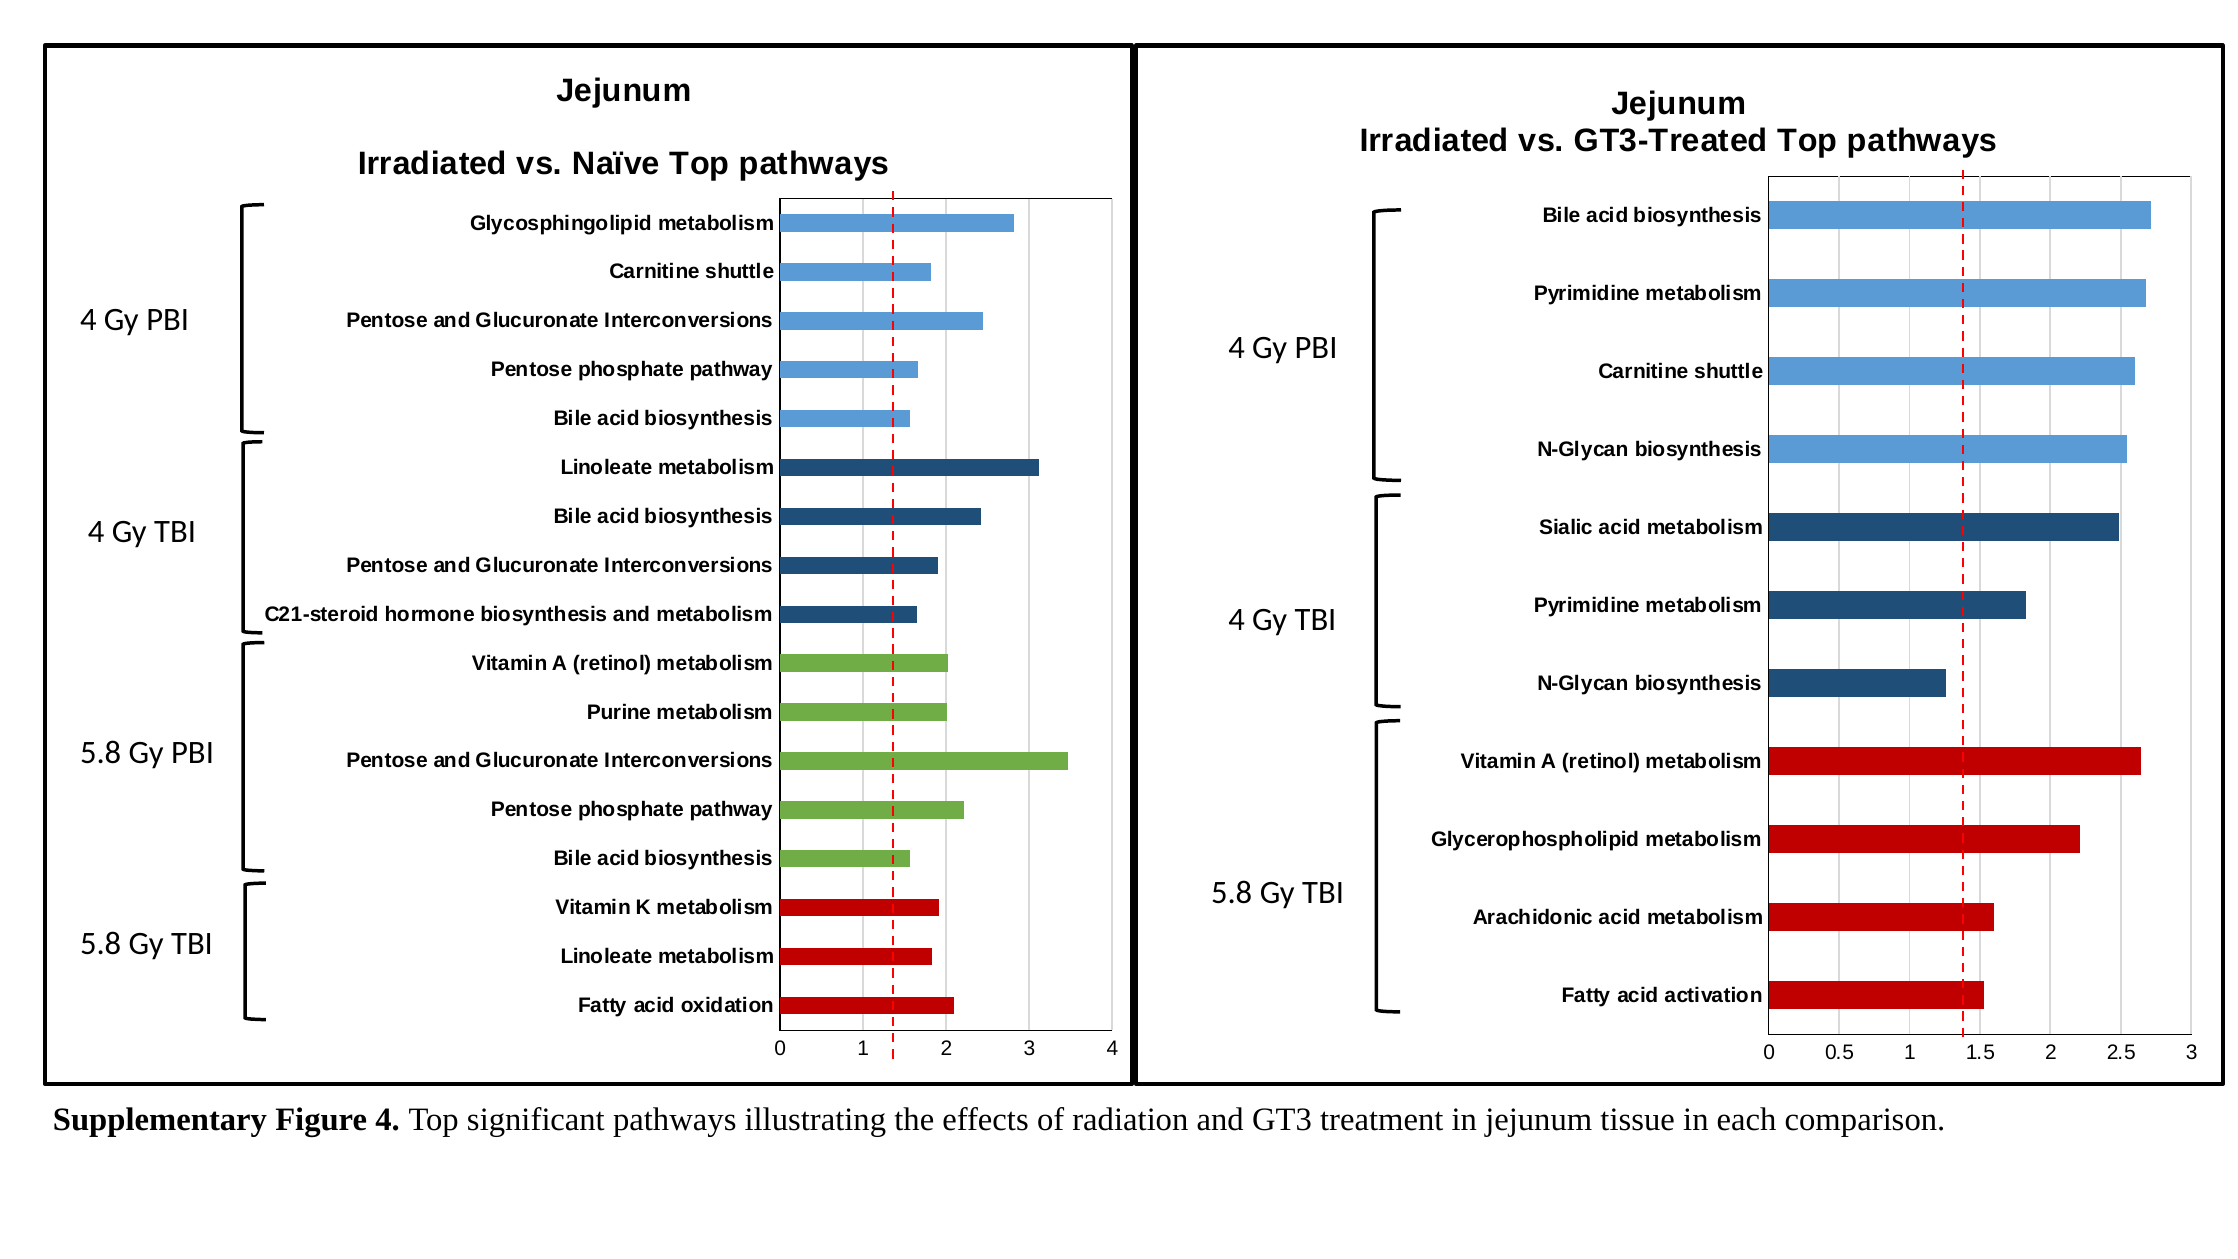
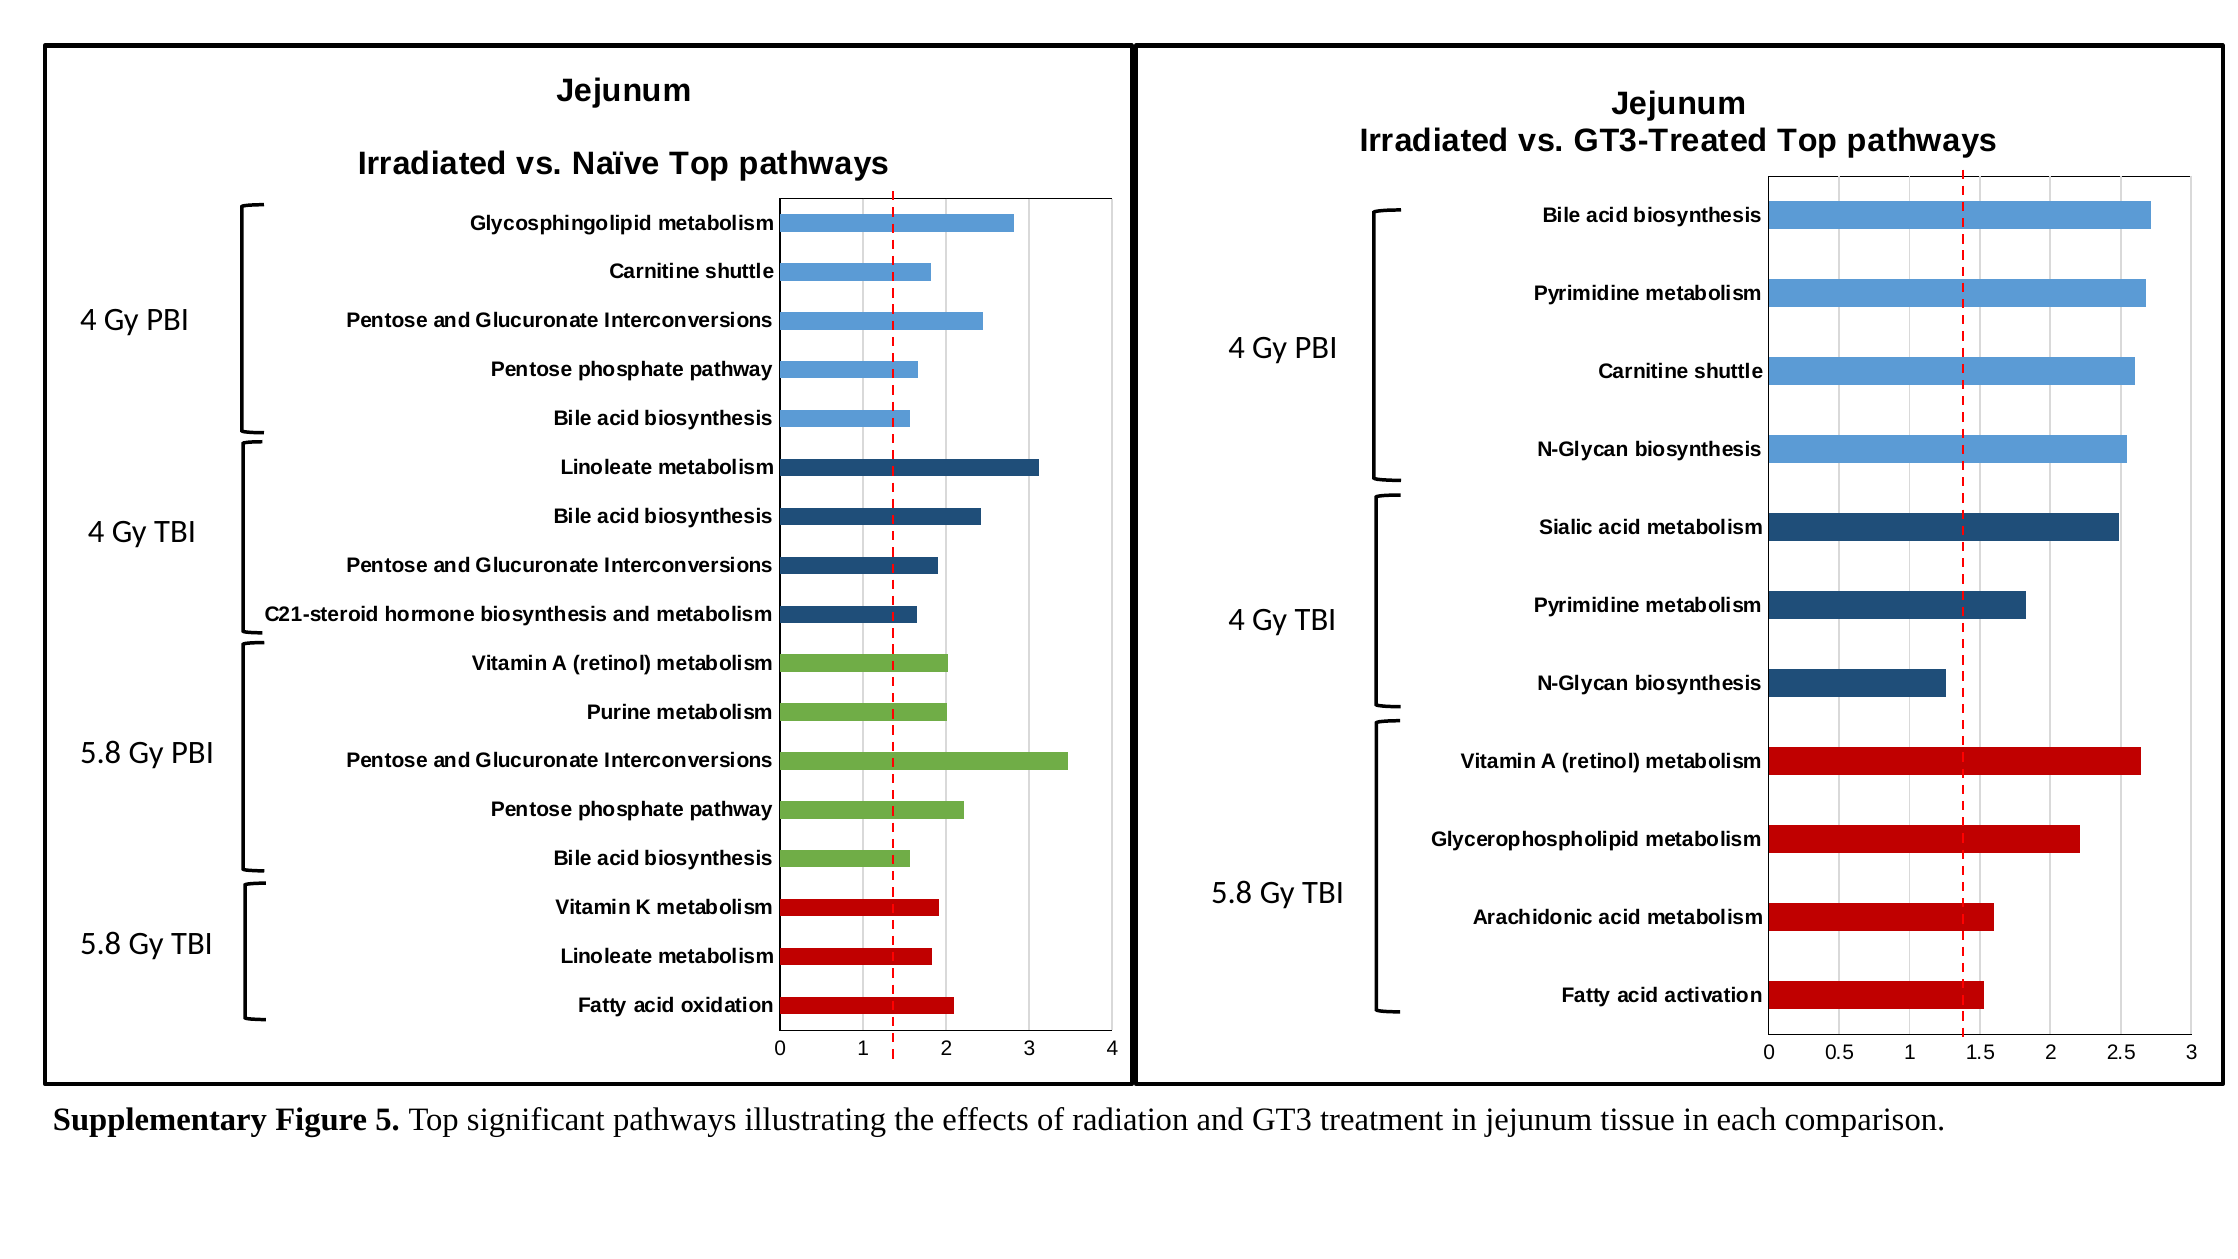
Figure 4: 4 -> 5
